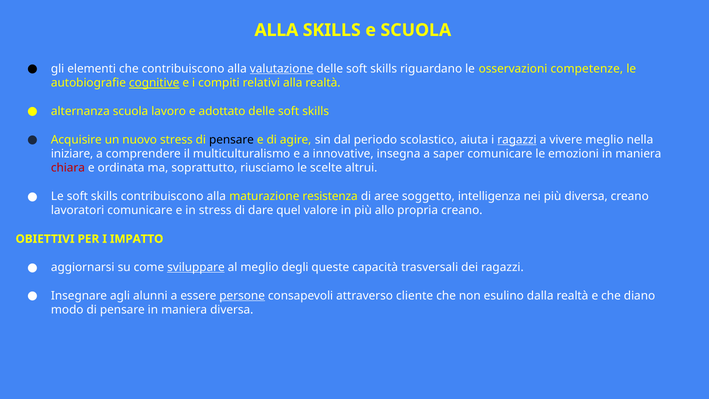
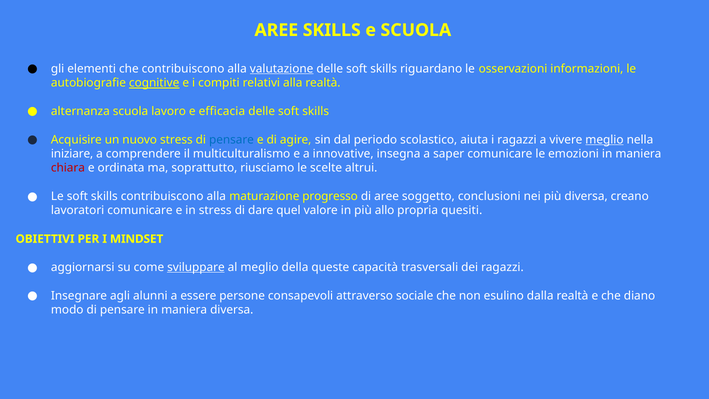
ALLA at (276, 30): ALLA -> AREE
competenze: competenze -> informazioni
adottato: adottato -> efficacia
pensare at (231, 140) colour: black -> blue
ragazzi at (517, 140) underline: present -> none
meglio at (604, 140) underline: none -> present
resistenza: resistenza -> progresso
intelligenza: intelligenza -> conclusioni
propria creano: creano -> quesiti
IMPATTO: IMPATTO -> MINDSET
degli: degli -> della
persone underline: present -> none
cliente: cliente -> sociale
